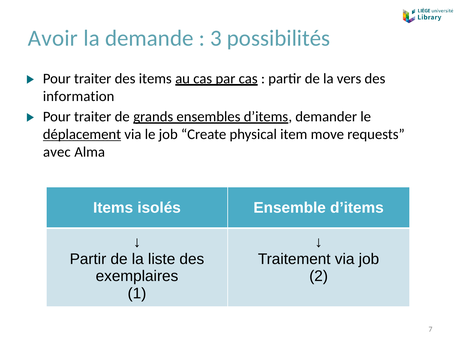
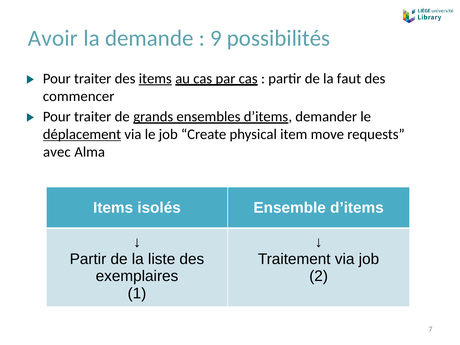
3: 3 -> 9
items at (155, 79) underline: none -> present
vers: vers -> faut
information: information -> commencer
